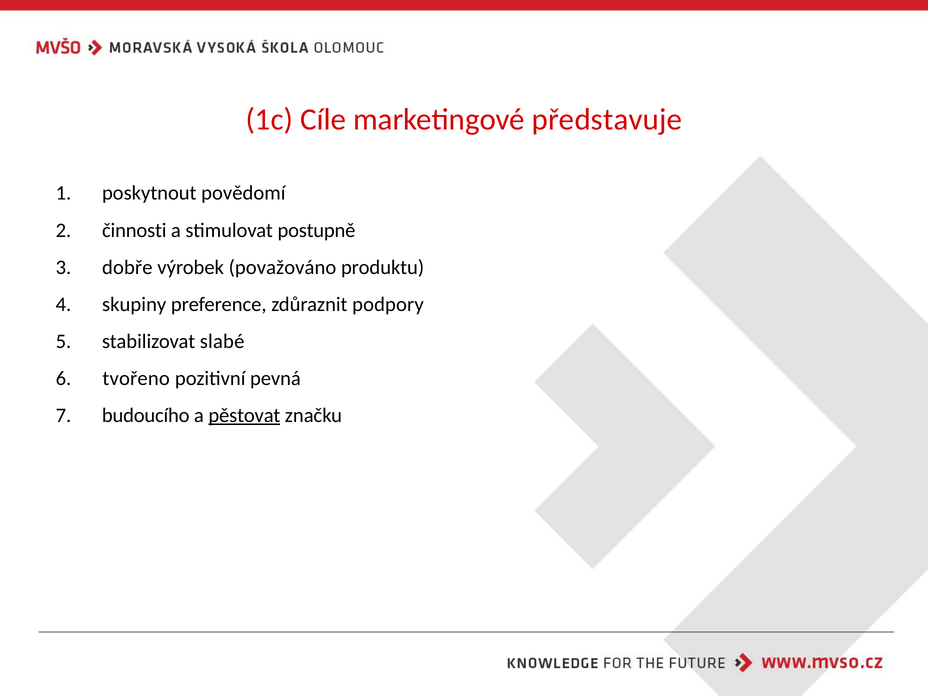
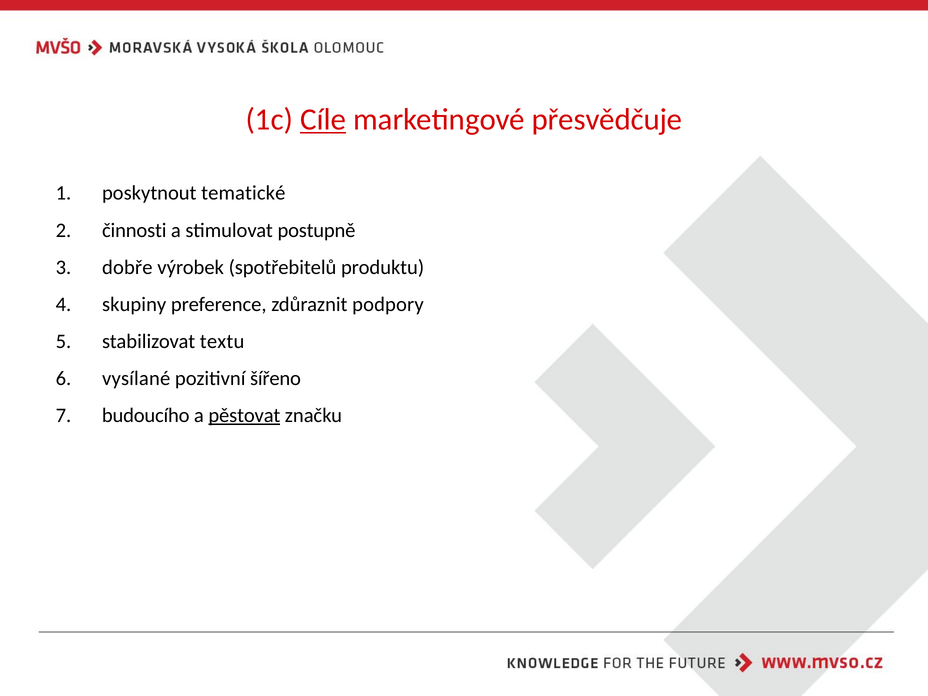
Cíle underline: none -> present
představuje: představuje -> přesvědčuje
povědomí: povědomí -> tematické
považováno: považováno -> spotřebitelů
slabé: slabé -> textu
tvořeno: tvořeno -> vysílané
pevná: pevná -> šířeno
